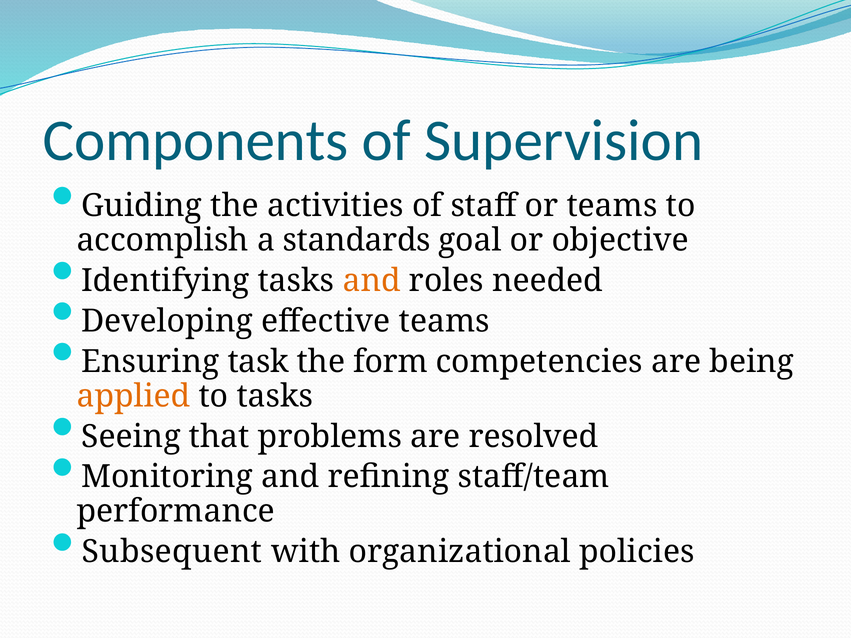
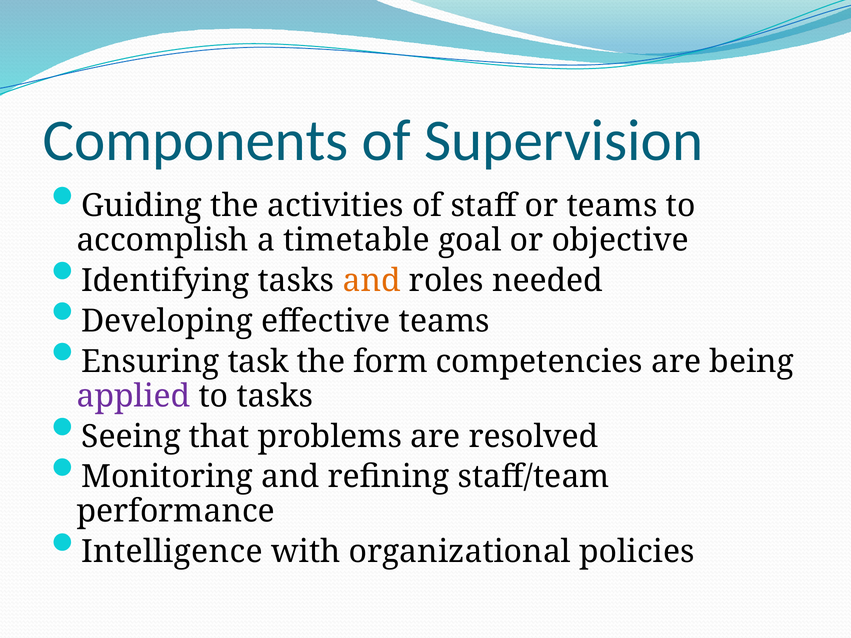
standards: standards -> timetable
applied colour: orange -> purple
Subsequent: Subsequent -> Intelligence
